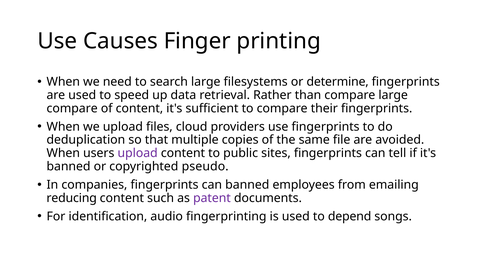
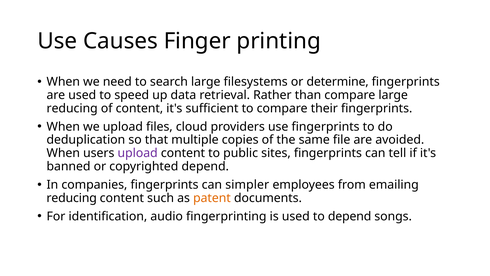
compare at (72, 108): compare -> reducing
copyrighted pseudo: pseudo -> depend
can banned: banned -> simpler
patent colour: purple -> orange
